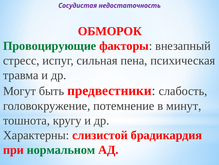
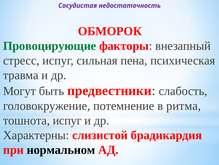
минут: минут -> ритма
тошнота кругу: кругу -> испуг
нормальном colour: green -> black
